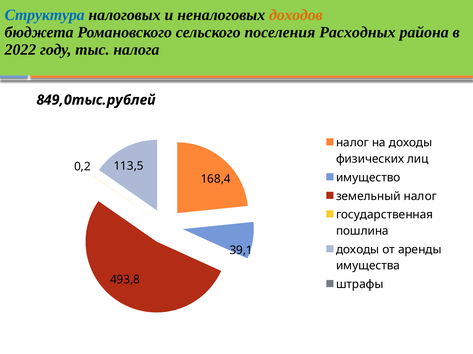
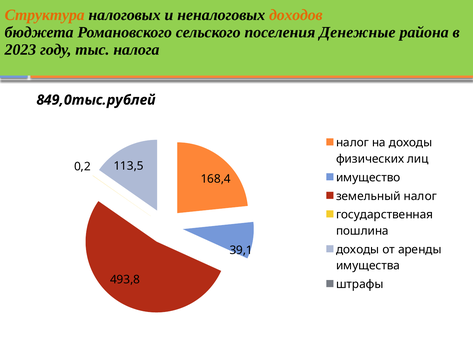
Структура colour: blue -> orange
Расходных: Расходных -> Денежные
2022: 2022 -> 2023
